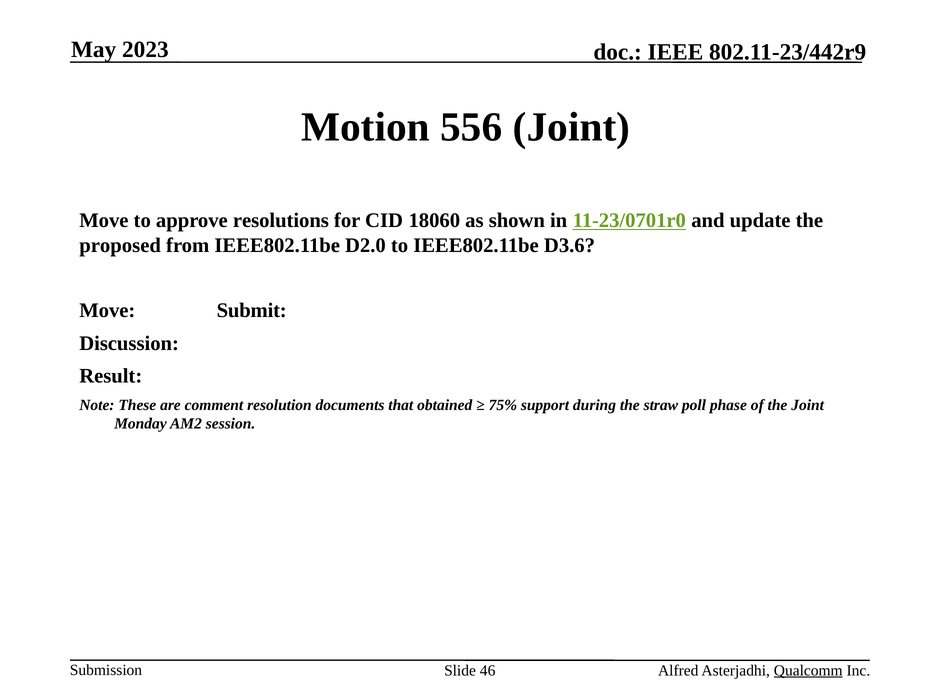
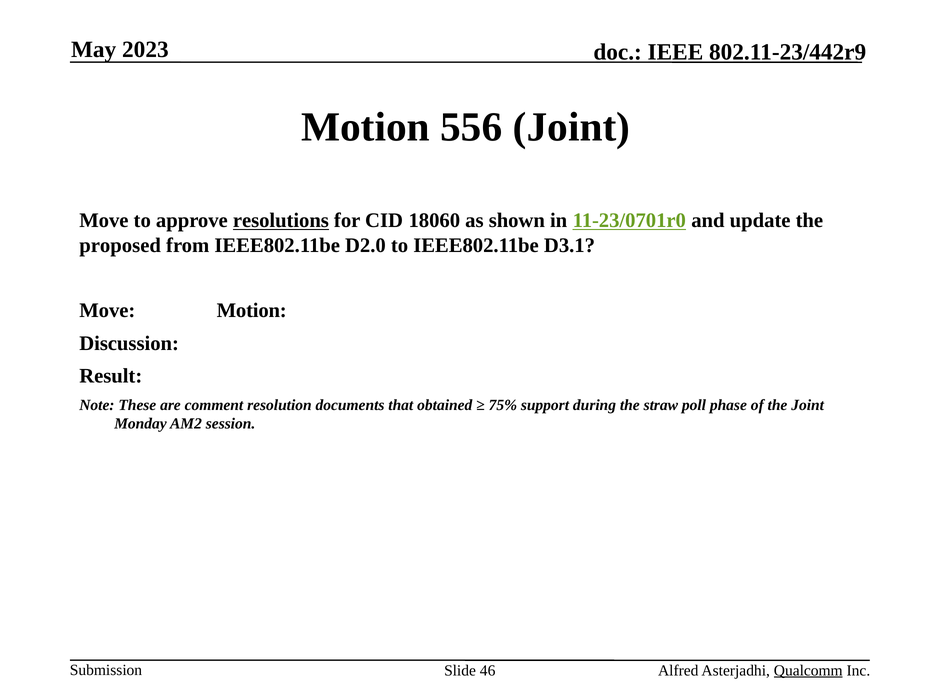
resolutions underline: none -> present
D3.6: D3.6 -> D3.1
Move Submit: Submit -> Motion
